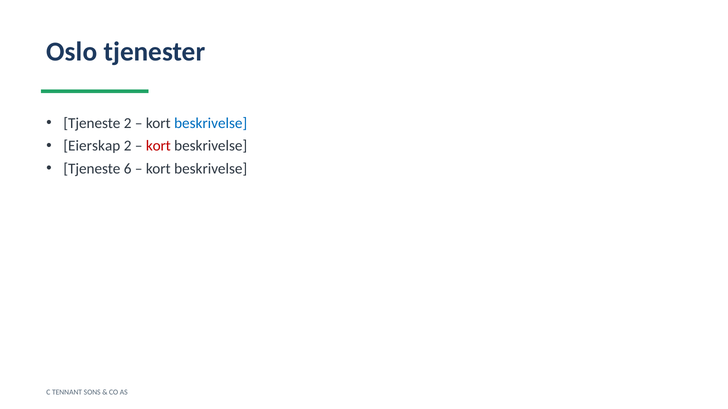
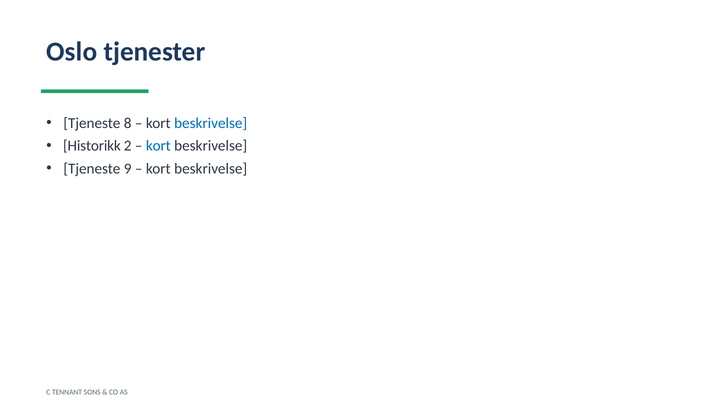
Tjeneste 2: 2 -> 8
Eierskap: Eierskap -> Historikk
kort at (158, 146) colour: red -> blue
6: 6 -> 9
